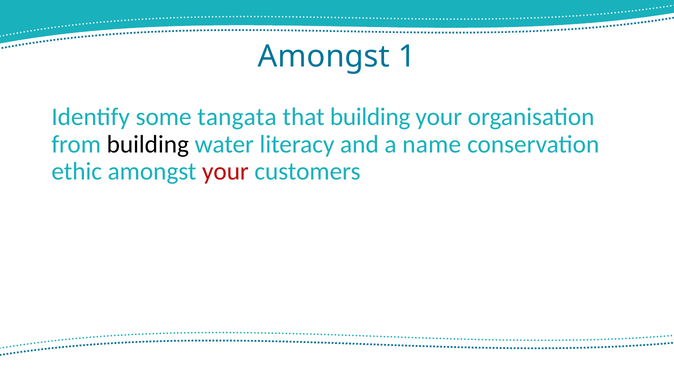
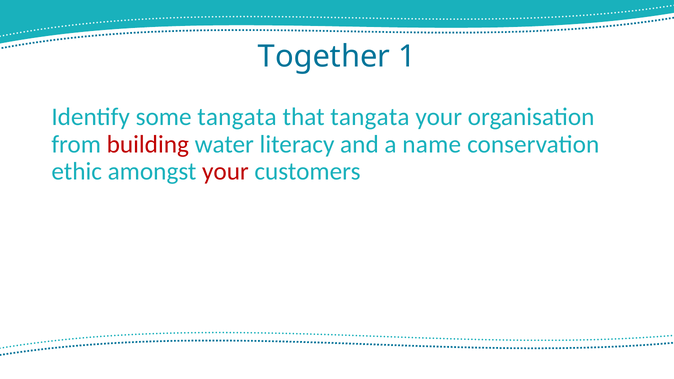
Amongst at (324, 57): Amongst -> Together
that building: building -> tangata
building at (148, 144) colour: black -> red
